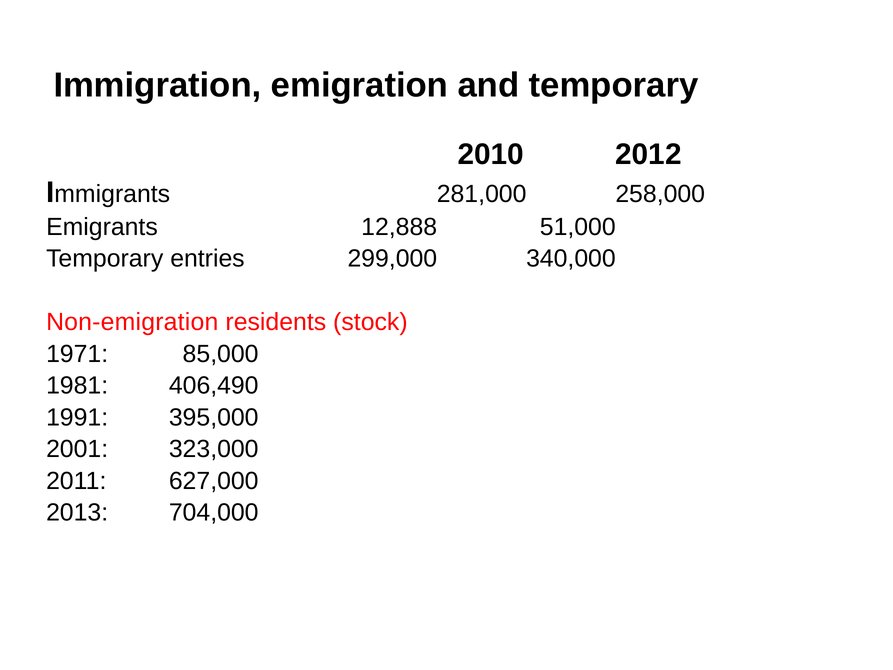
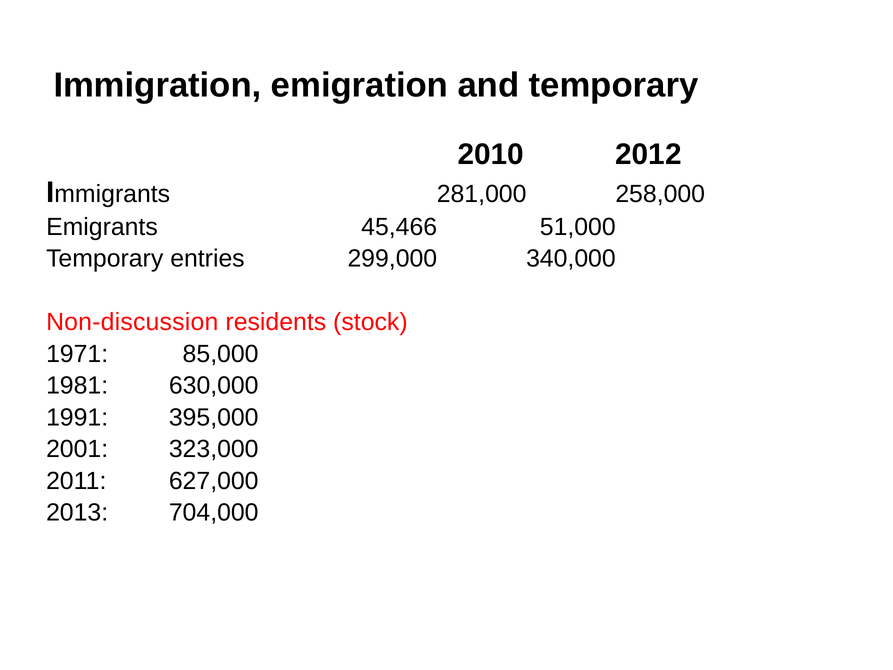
12,888: 12,888 -> 45,466
Non-emigration: Non-emigration -> Non-discussion
406,490: 406,490 -> 630,000
